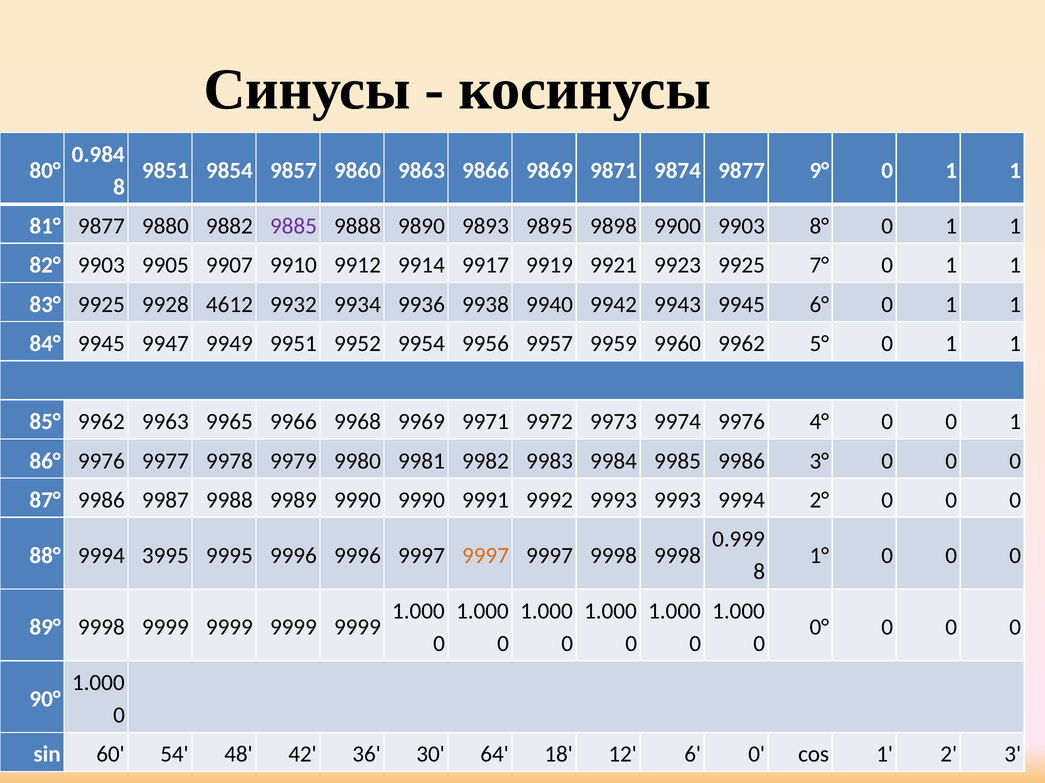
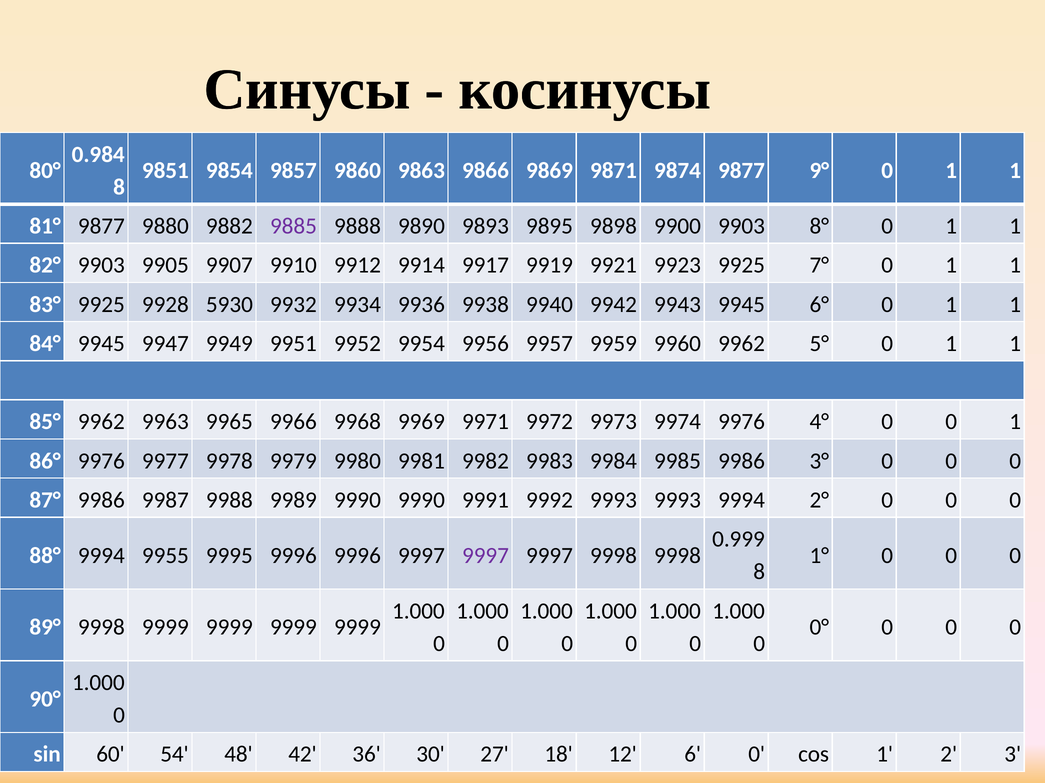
4612: 4612 -> 5930
3995: 3995 -> 9955
9997 at (486, 556) colour: orange -> purple
64: 64 -> 27
